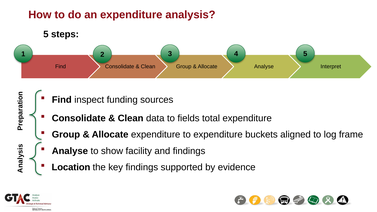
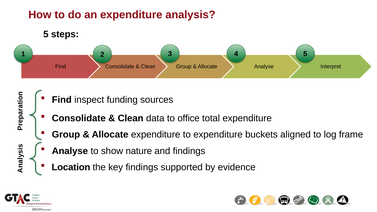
fields: fields -> office
facility: facility -> nature
